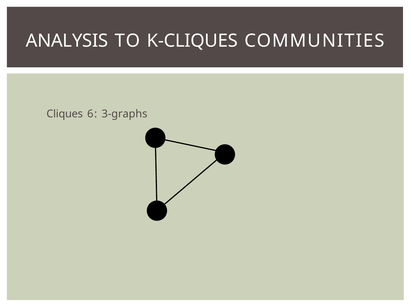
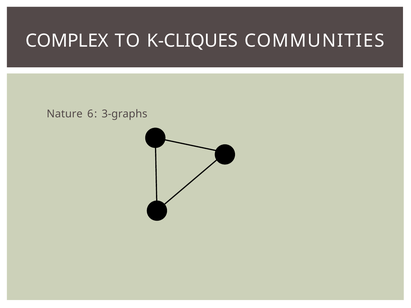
ANALYSIS: ANALYSIS -> COMPLEX
Cliques: Cliques -> Nature
